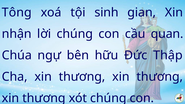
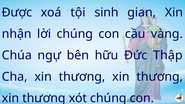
Tông: Tông -> Được
quan: quan -> vàng
